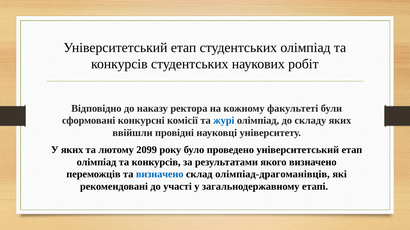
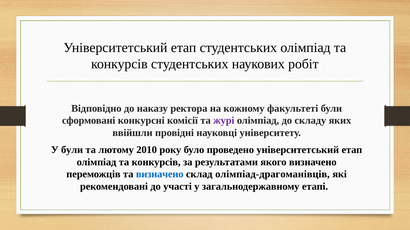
журі colour: blue -> purple
У яких: яких -> були
2099: 2099 -> 2010
